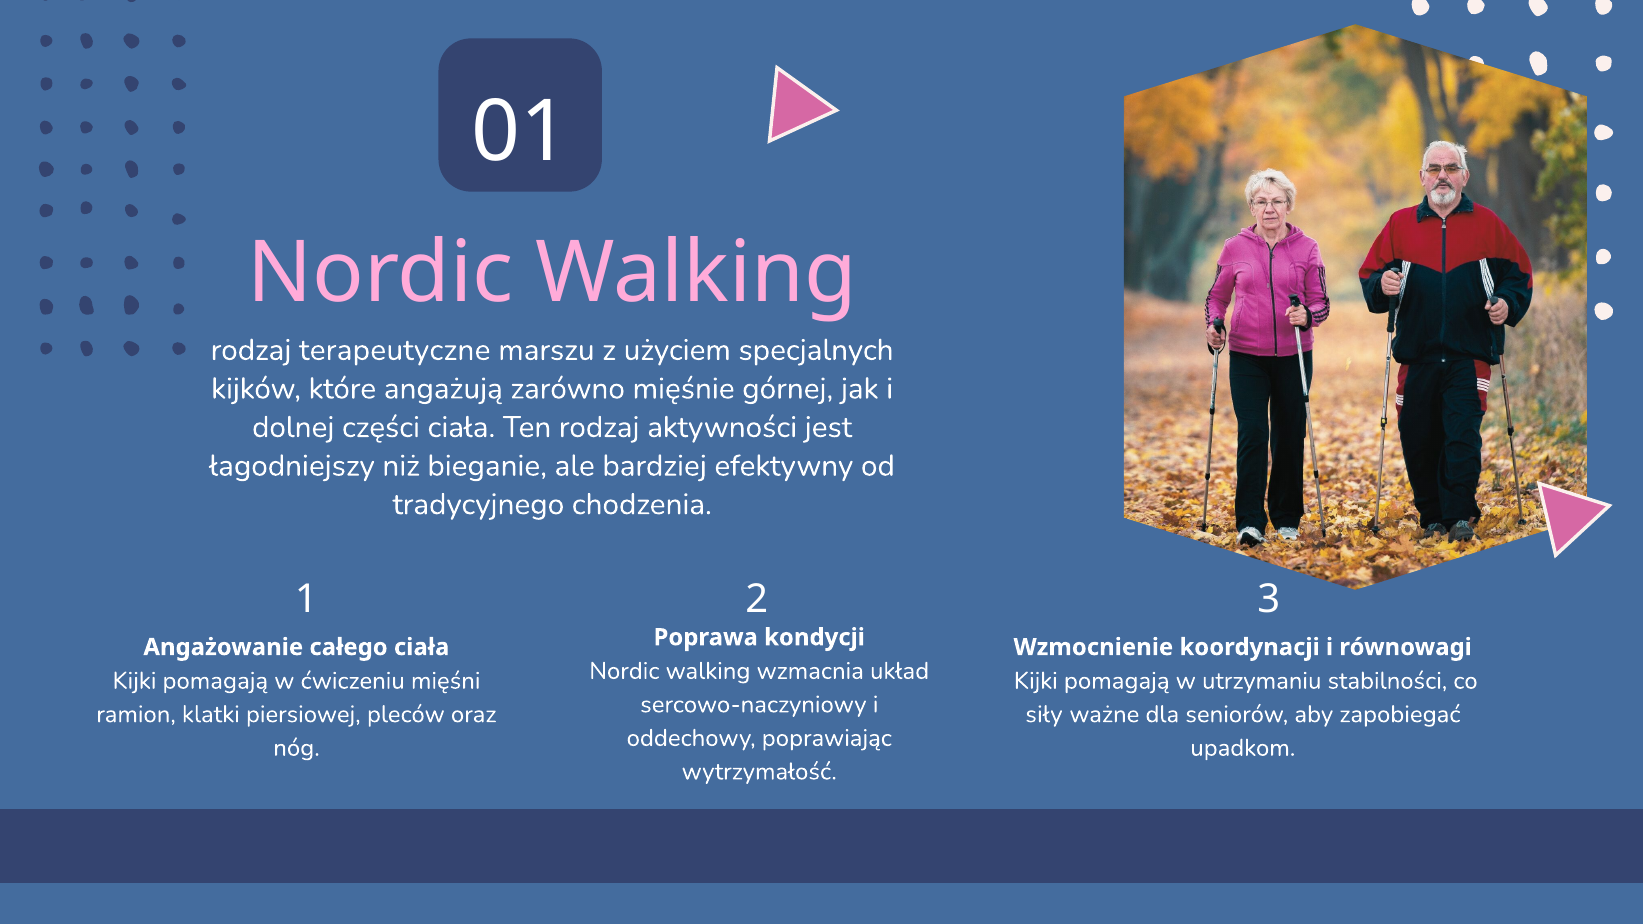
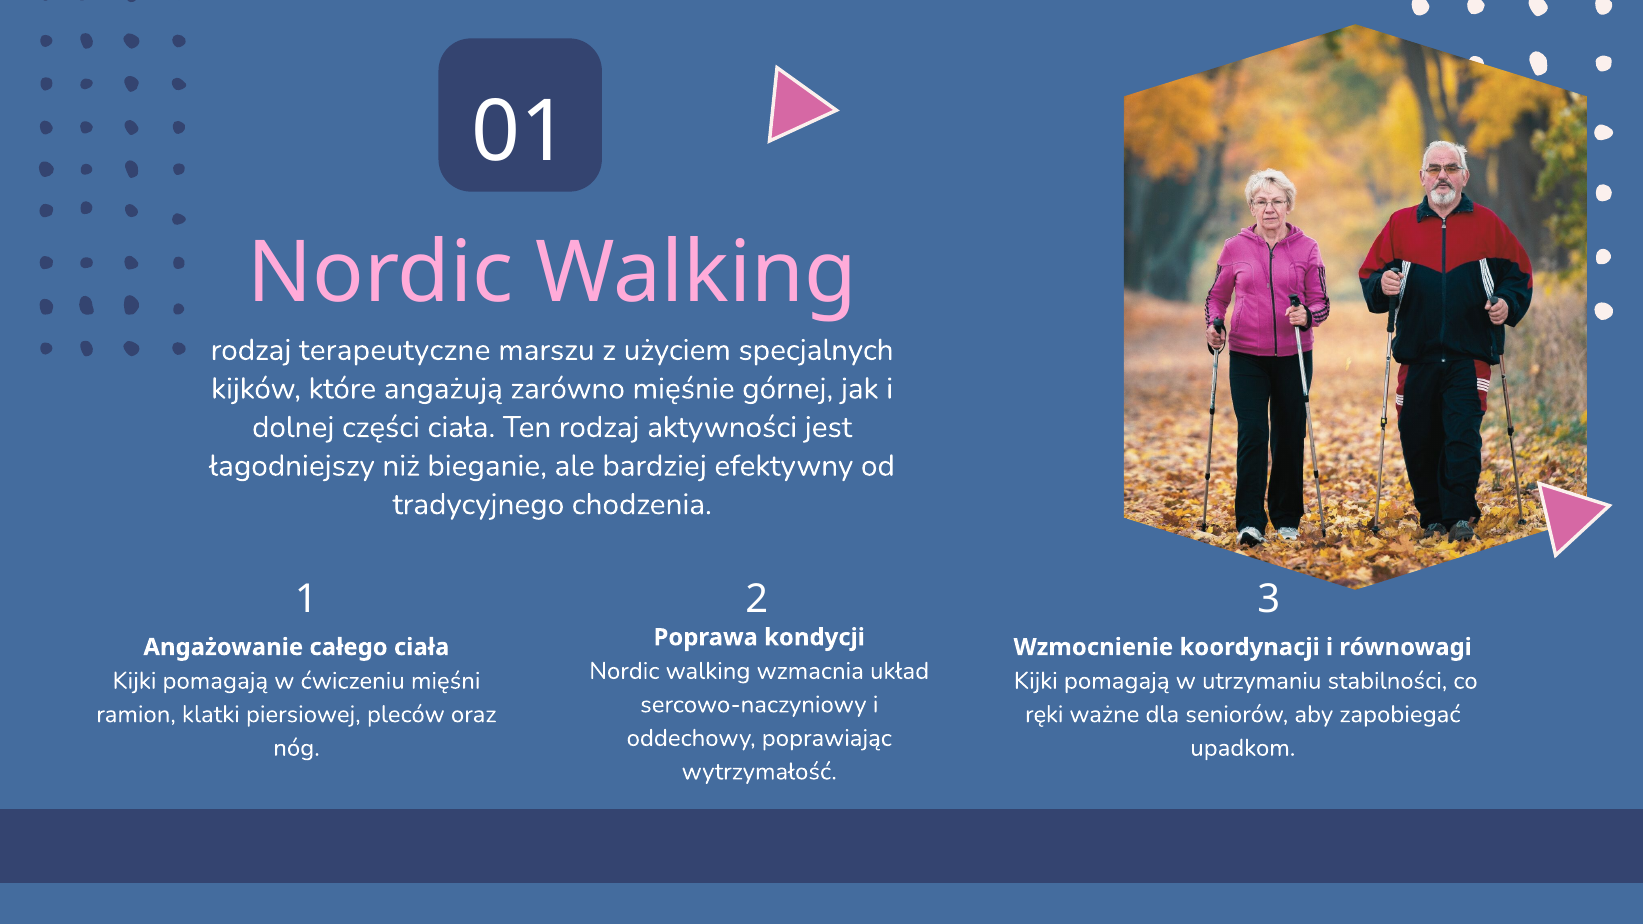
siły: siły -> ręki
